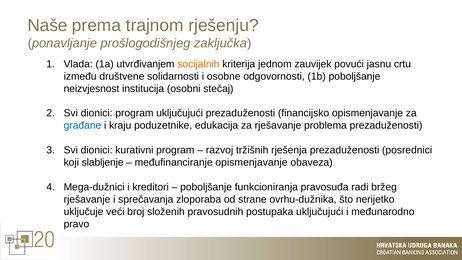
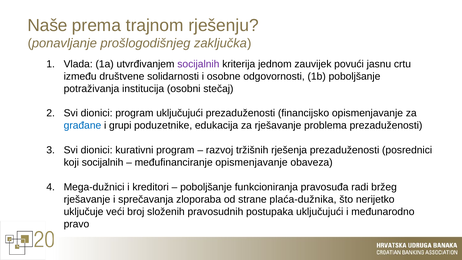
socijalnih at (198, 64) colour: orange -> purple
neizvjesnost: neizvjesnost -> potraživanja
kraju: kraju -> grupi
koji slabljenje: slabljenje -> socijalnih
ovrhu-dužnika: ovrhu-dužnika -> plaća-dužnika
